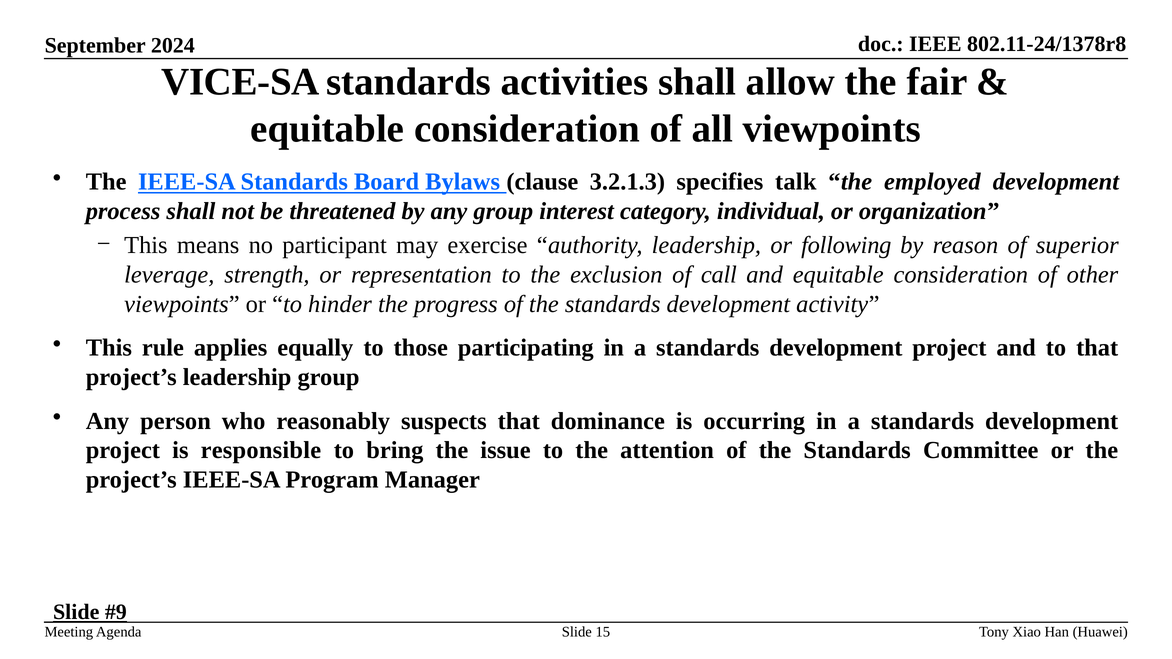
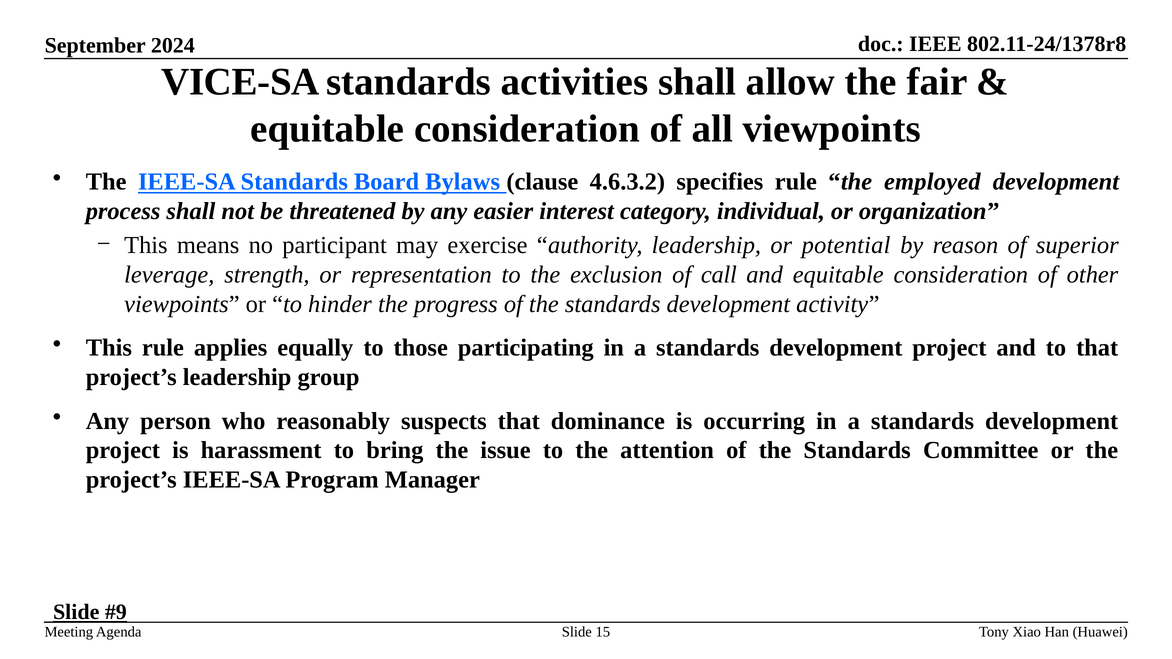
3.2.1.3: 3.2.1.3 -> 4.6.3.2
specifies talk: talk -> rule
any group: group -> easier
following: following -> potential
responsible: responsible -> harassment
